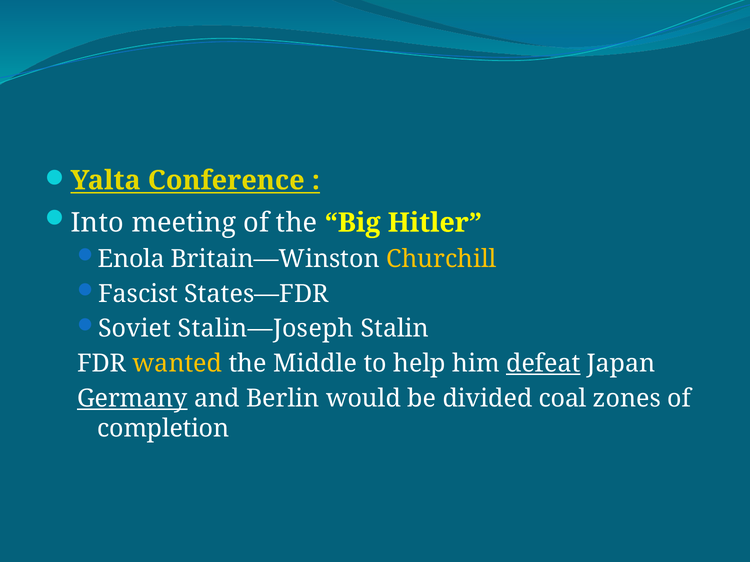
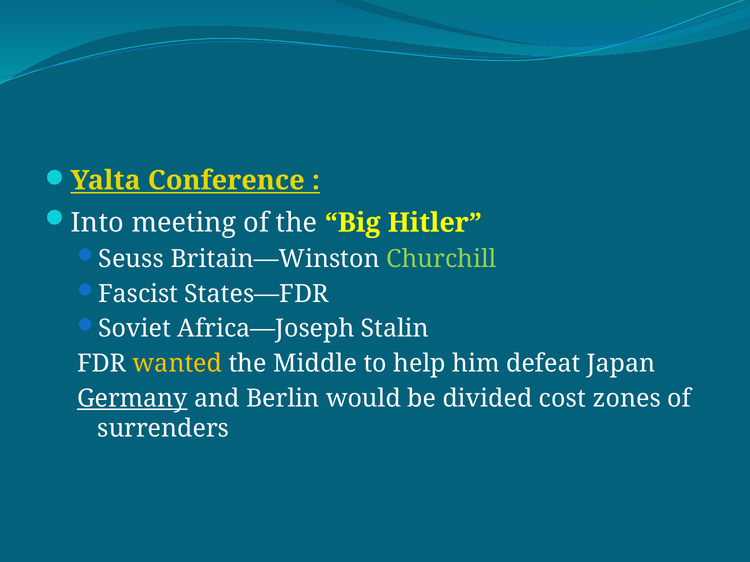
Enola: Enola -> Seuss
Churchill colour: yellow -> light green
Stalin—Joseph: Stalin—Joseph -> Africa—Joseph
defeat underline: present -> none
coal: coal -> cost
completion: completion -> surrenders
